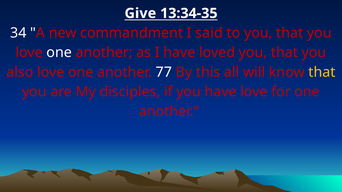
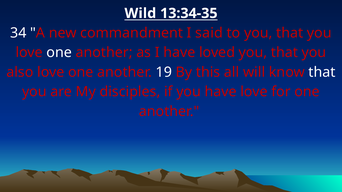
Give: Give -> Wild
77: 77 -> 19
that at (322, 72) colour: yellow -> white
